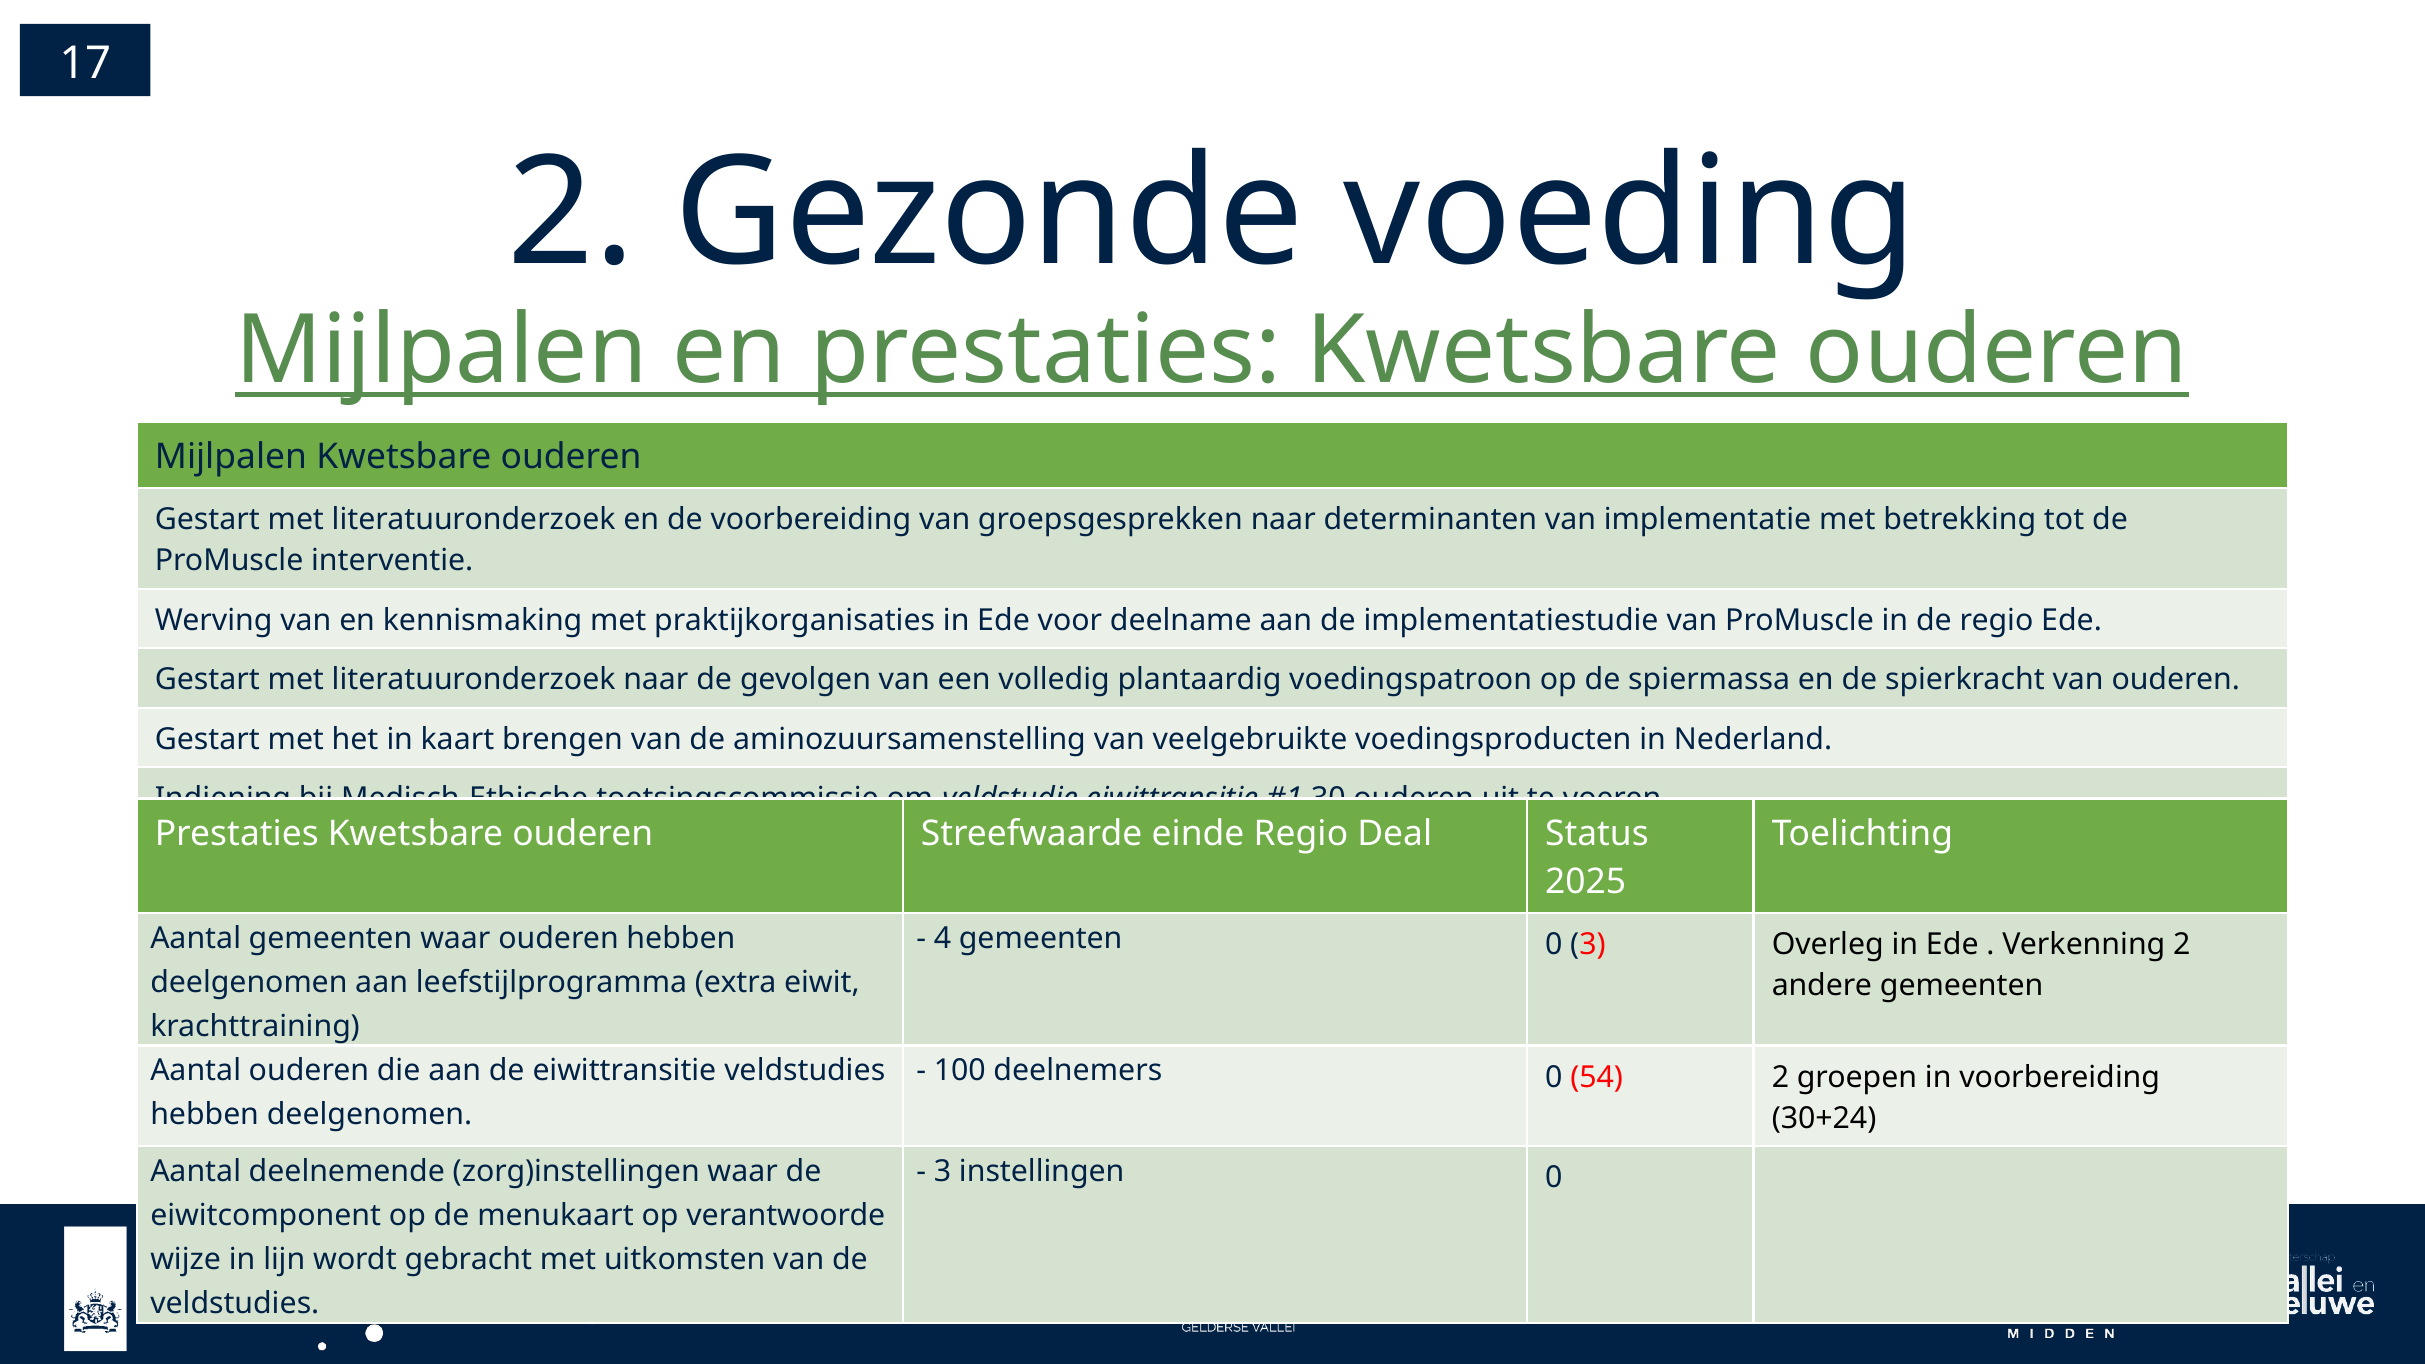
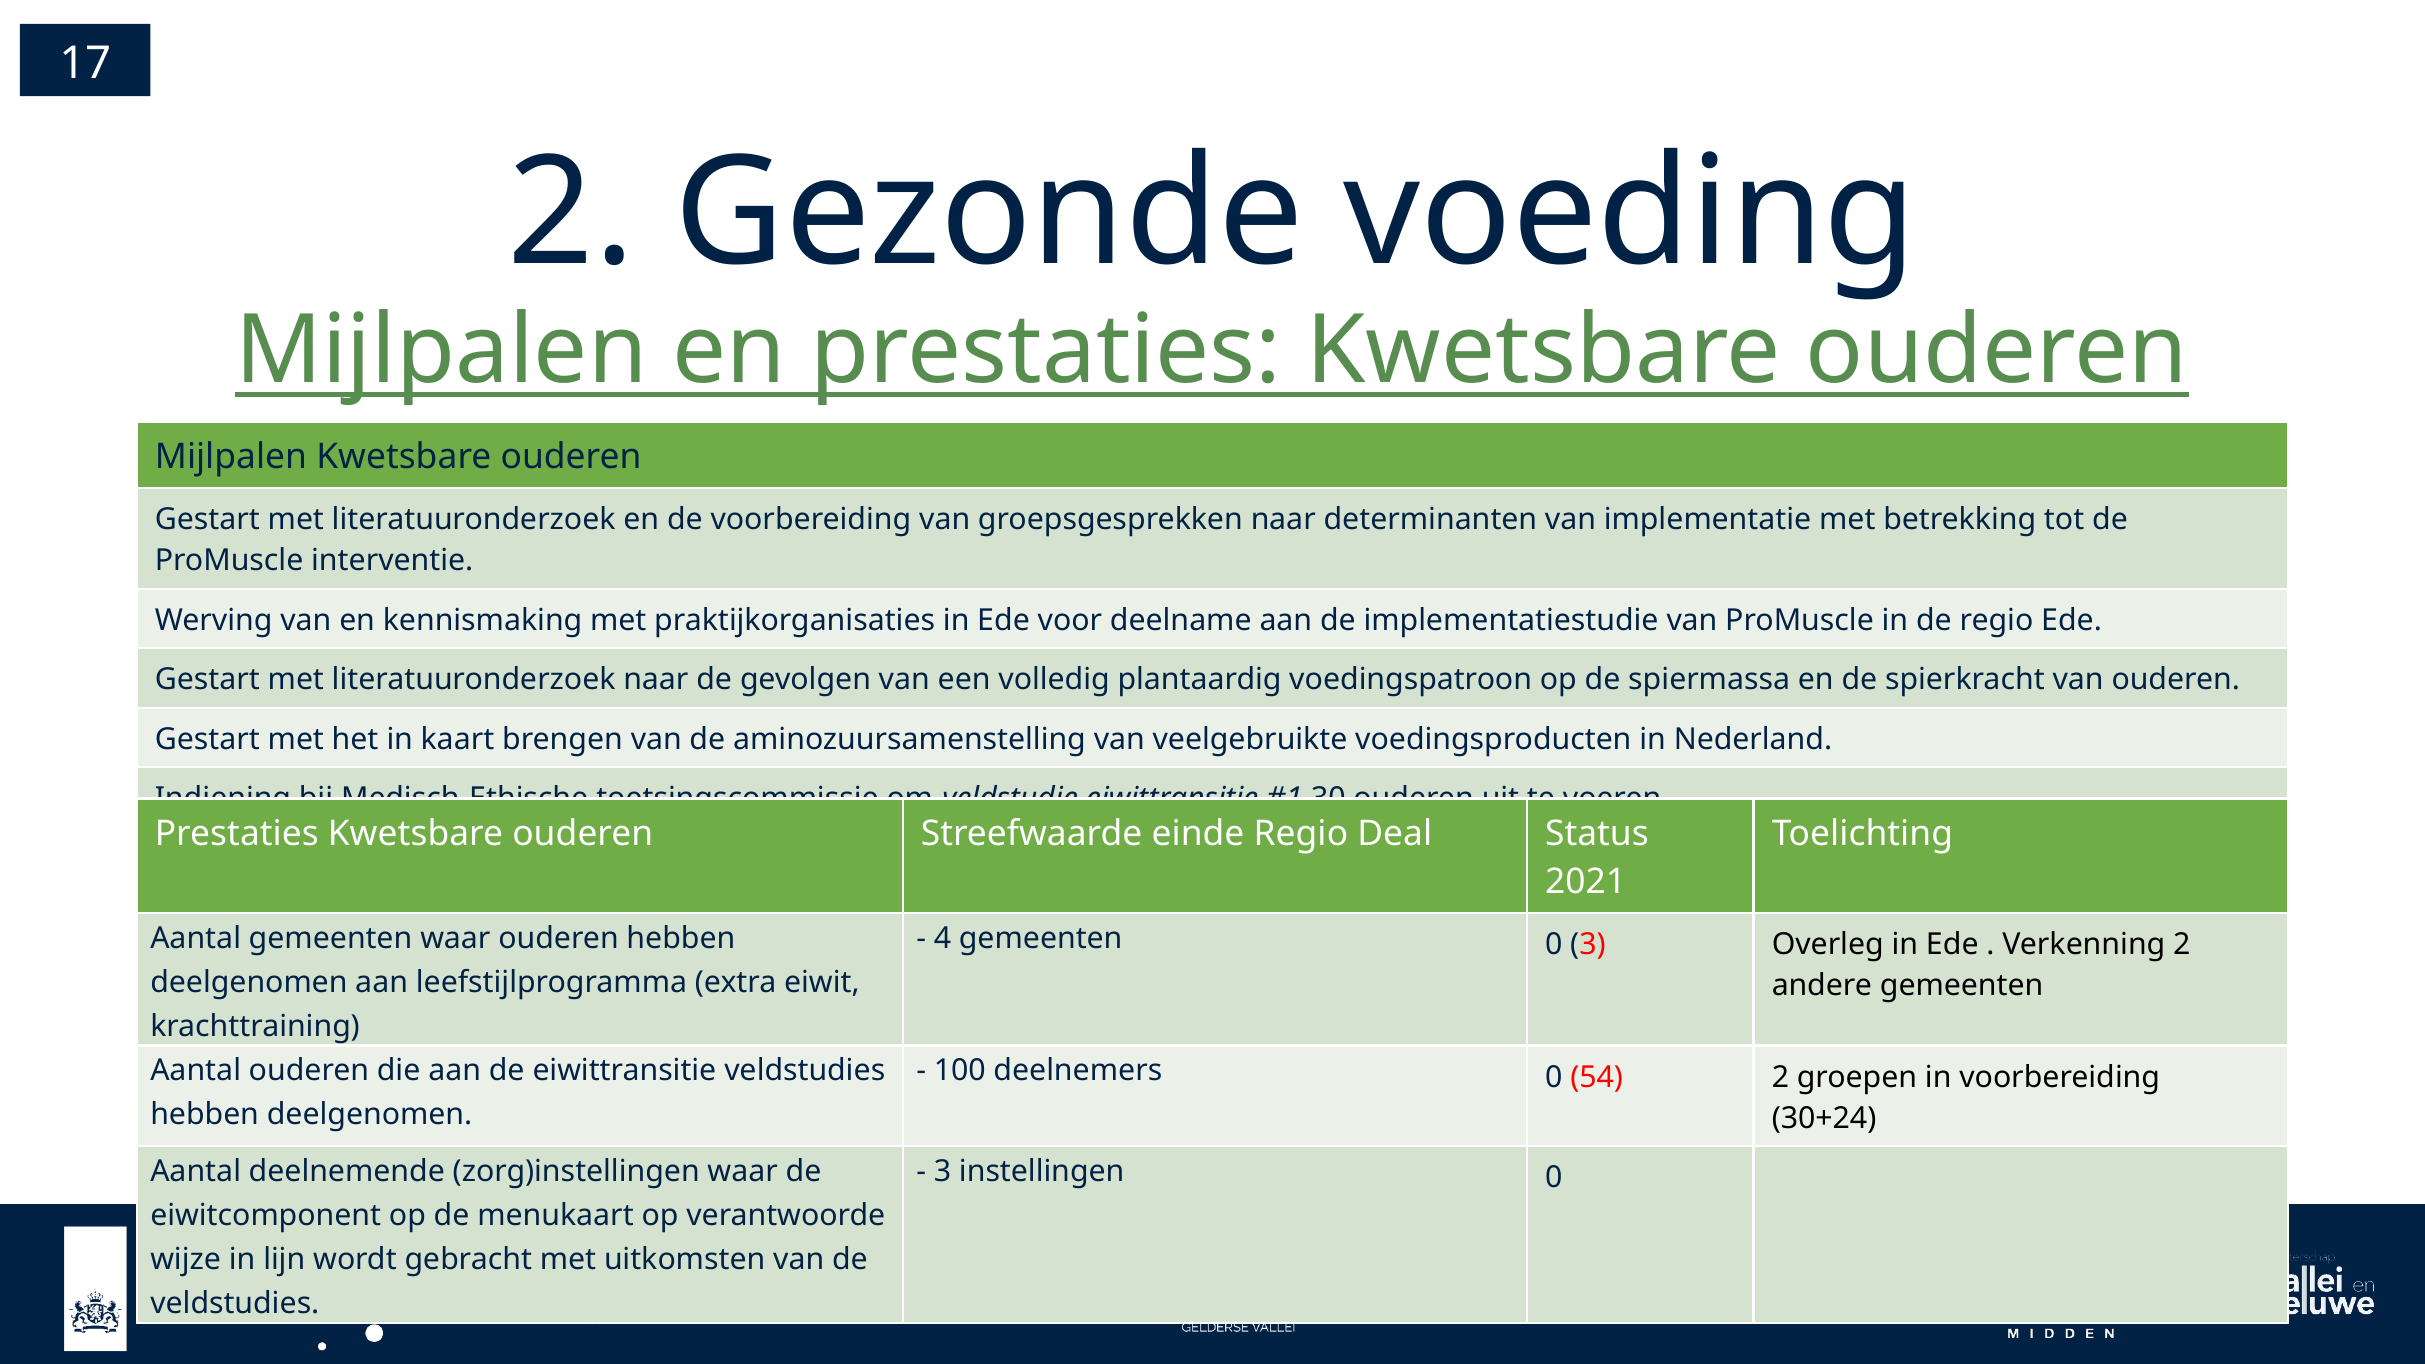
2025: 2025 -> 2021
